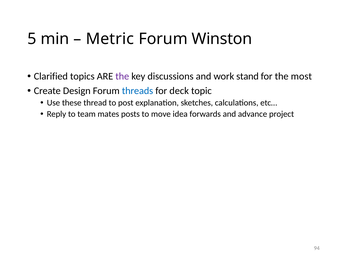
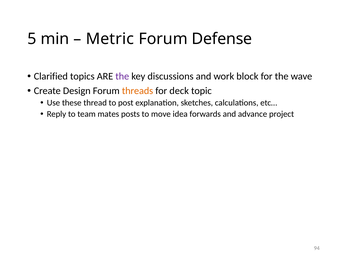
Winston: Winston -> Defense
stand: stand -> block
most: most -> wave
threads colour: blue -> orange
